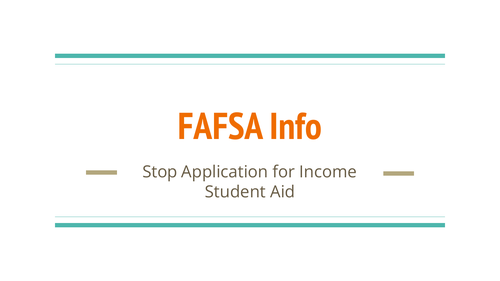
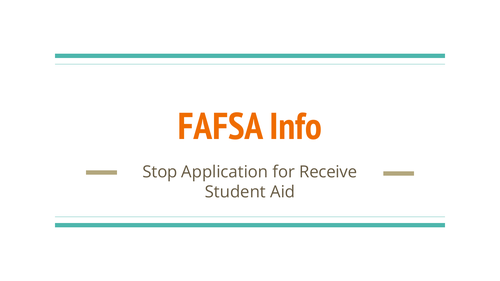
Income: Income -> Receive
